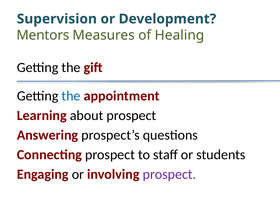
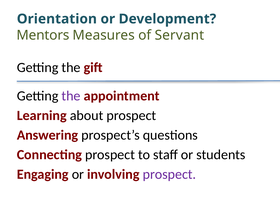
Supervision: Supervision -> Orientation
Healing: Healing -> Servant
the at (71, 96) colour: blue -> purple
